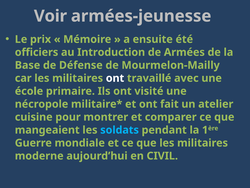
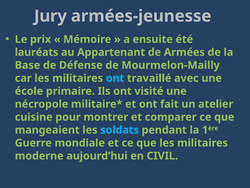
Voir: Voir -> Jury
officiers: officiers -> lauréats
Introduction: Introduction -> Appartenant
ont at (115, 78) colour: white -> light blue
